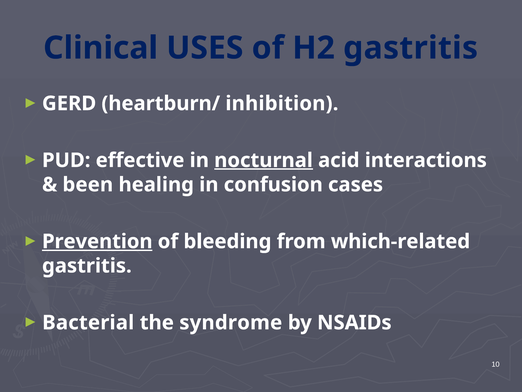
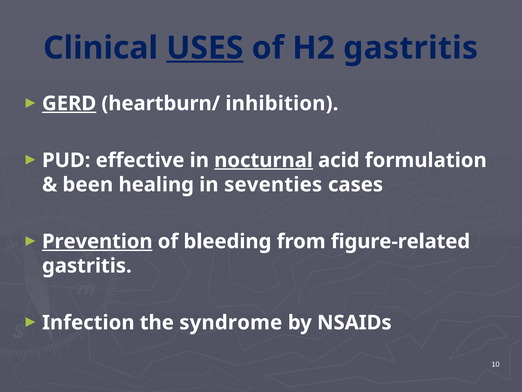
USES underline: none -> present
GERD underline: none -> present
interactions: interactions -> formulation
confusion: confusion -> seventies
which-related: which-related -> figure-related
Bacterial: Bacterial -> Infection
